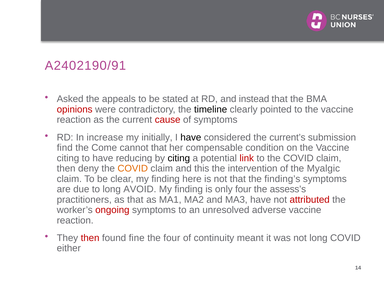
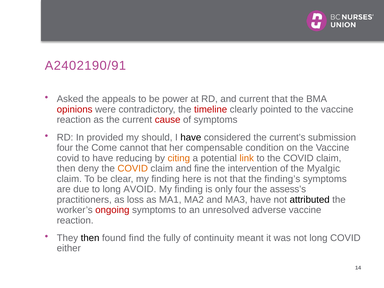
stated: stated -> power
and instead: instead -> current
timeline colour: black -> red
increase: increase -> provided
initially: initially -> should
find at (65, 148): find -> four
citing at (68, 158): citing -> covid
citing at (179, 158) colour: black -> orange
link colour: red -> orange
this: this -> fine
as that: that -> loss
attributed colour: red -> black
then at (90, 238) colour: red -> black
fine: fine -> find
the four: four -> fully
